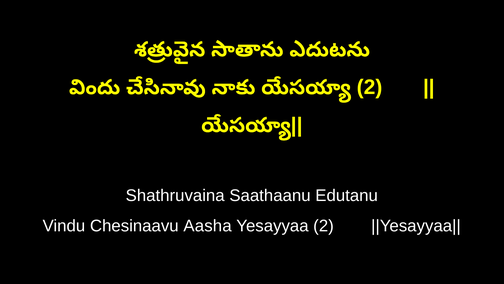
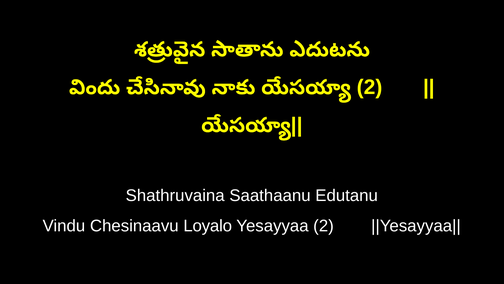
Aasha: Aasha -> Loyalo
